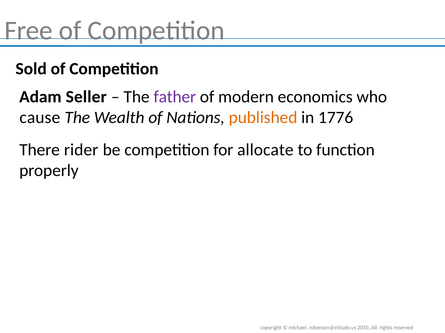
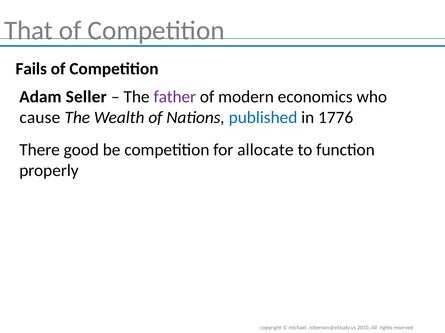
Free: Free -> That
Sold: Sold -> Fails
published colour: orange -> blue
rider: rider -> good
